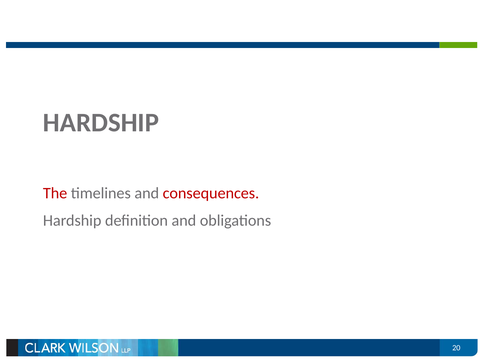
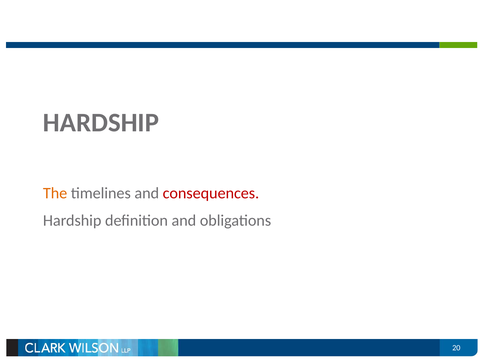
The colour: red -> orange
